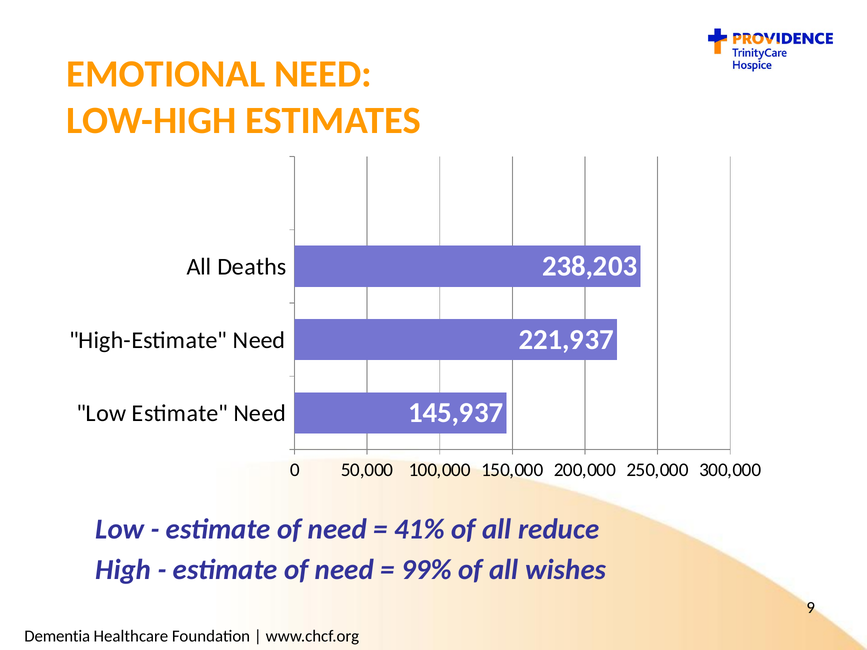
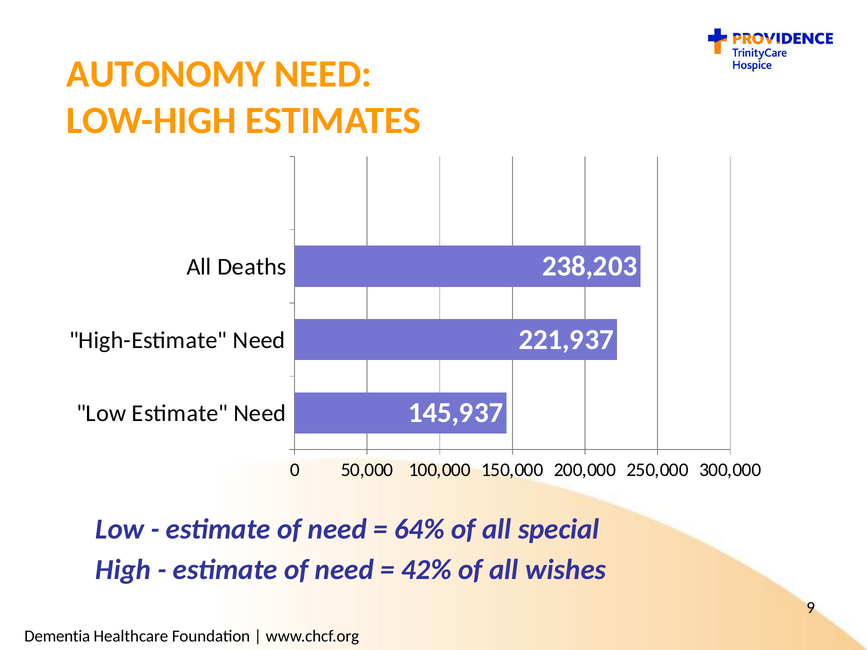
EMOTIONAL: EMOTIONAL -> AUTONOMY
41%: 41% -> 64%
reduce: reduce -> special
99%: 99% -> 42%
